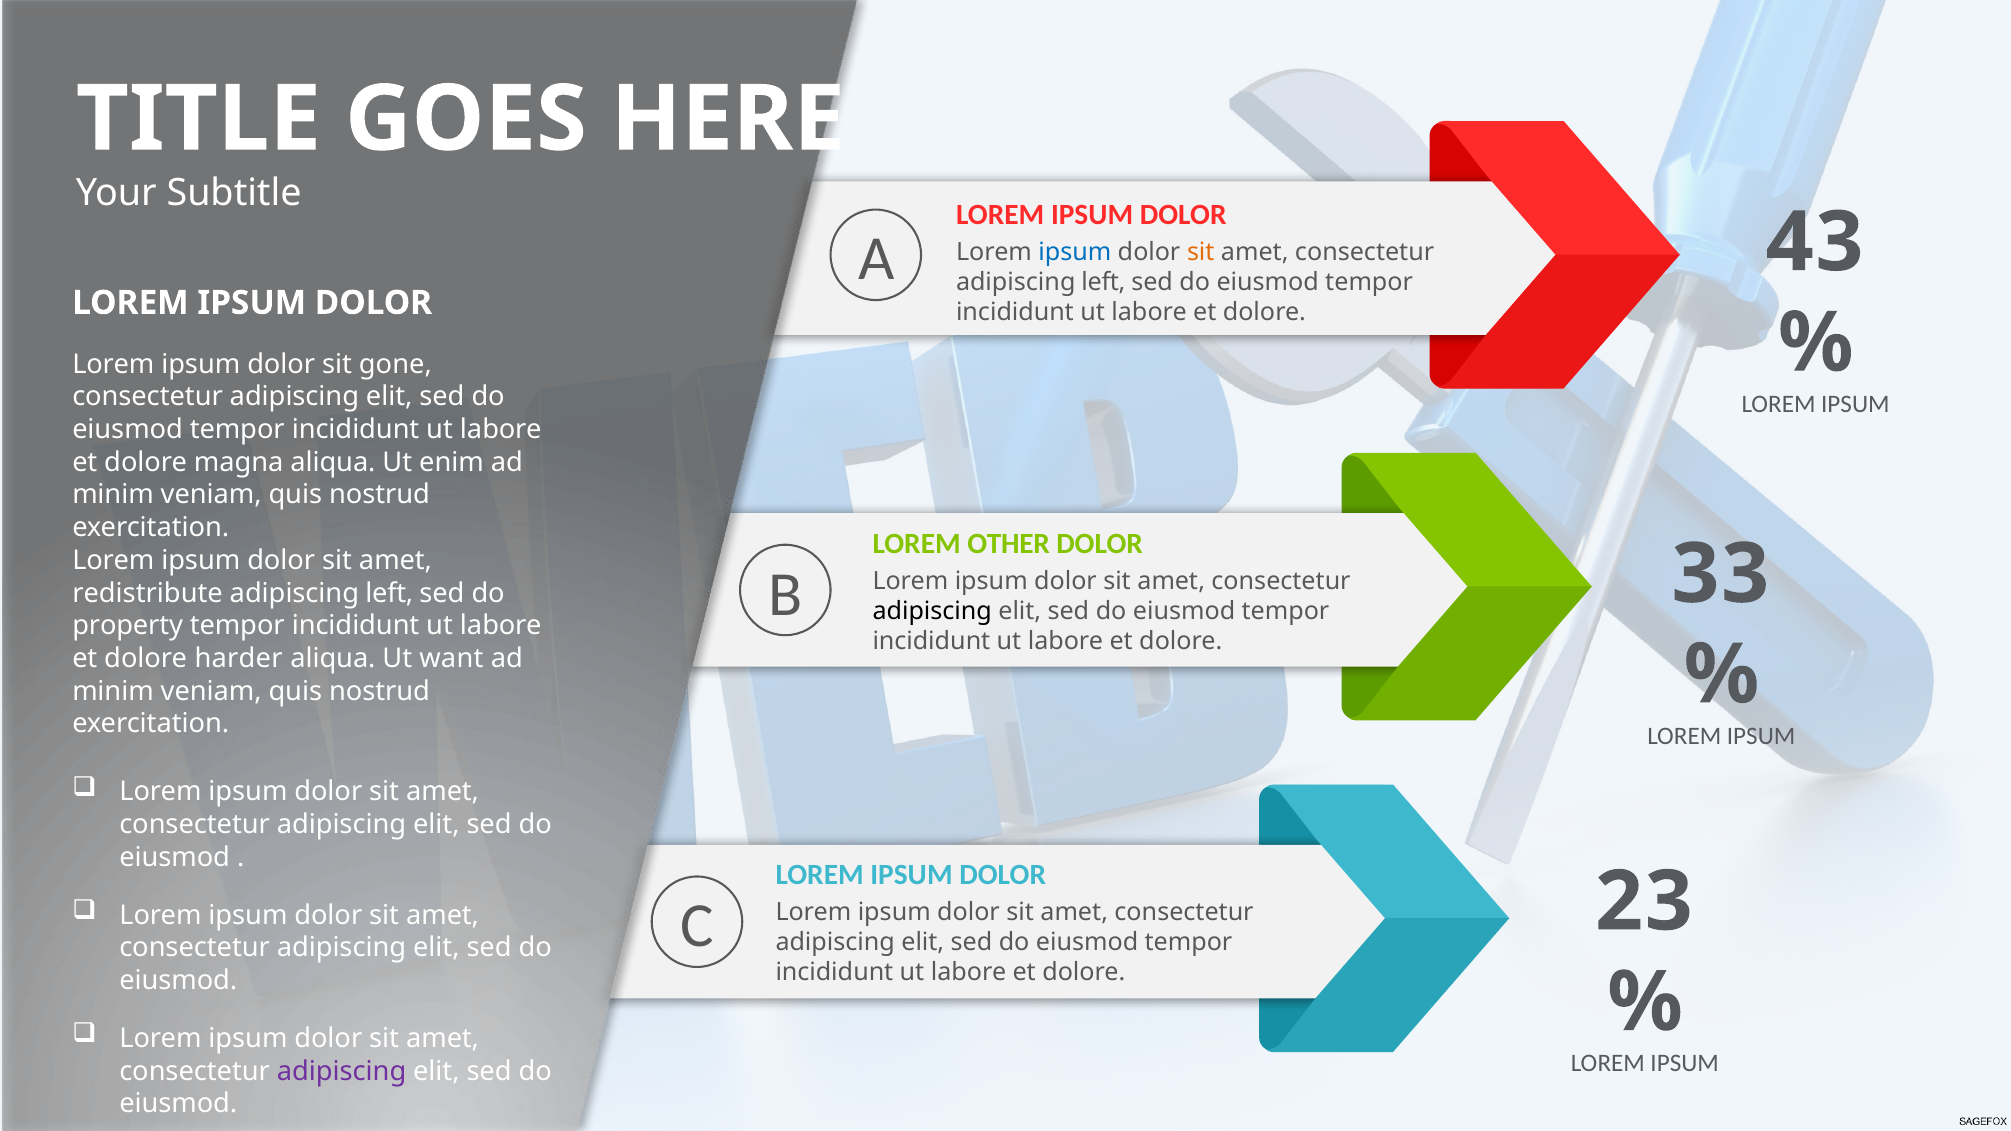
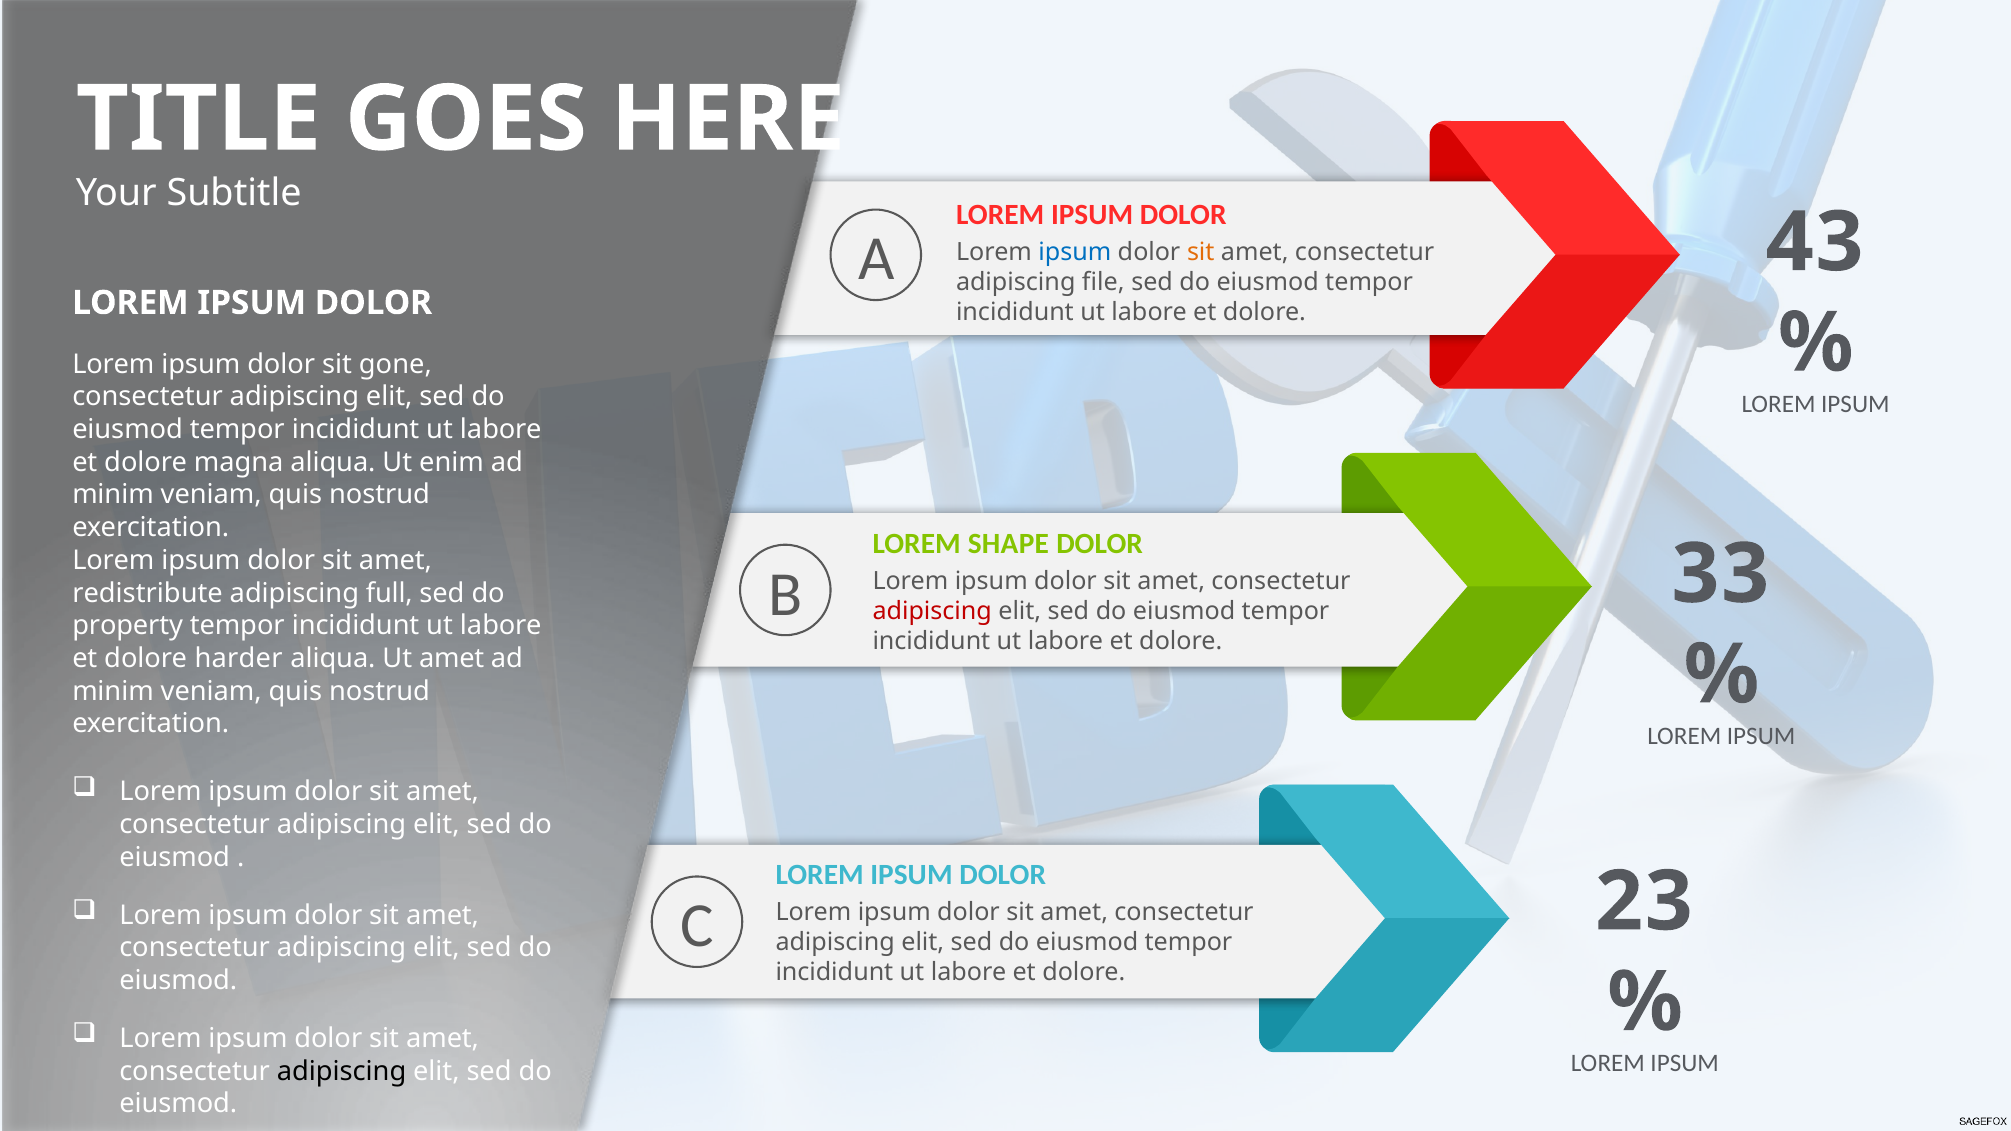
left at (1103, 282): left -> file
OTHER: OTHER -> SHAPE
left at (389, 593): left -> full
adipiscing at (932, 611) colour: black -> red
Ut want: want -> amet
adipiscing at (342, 1071) colour: purple -> black
